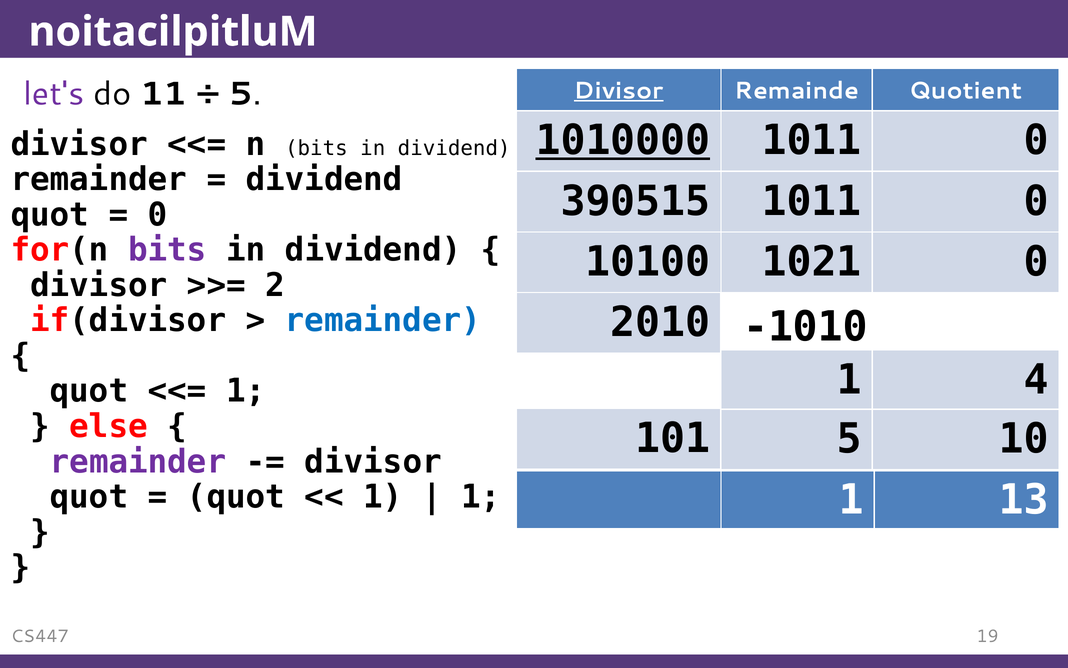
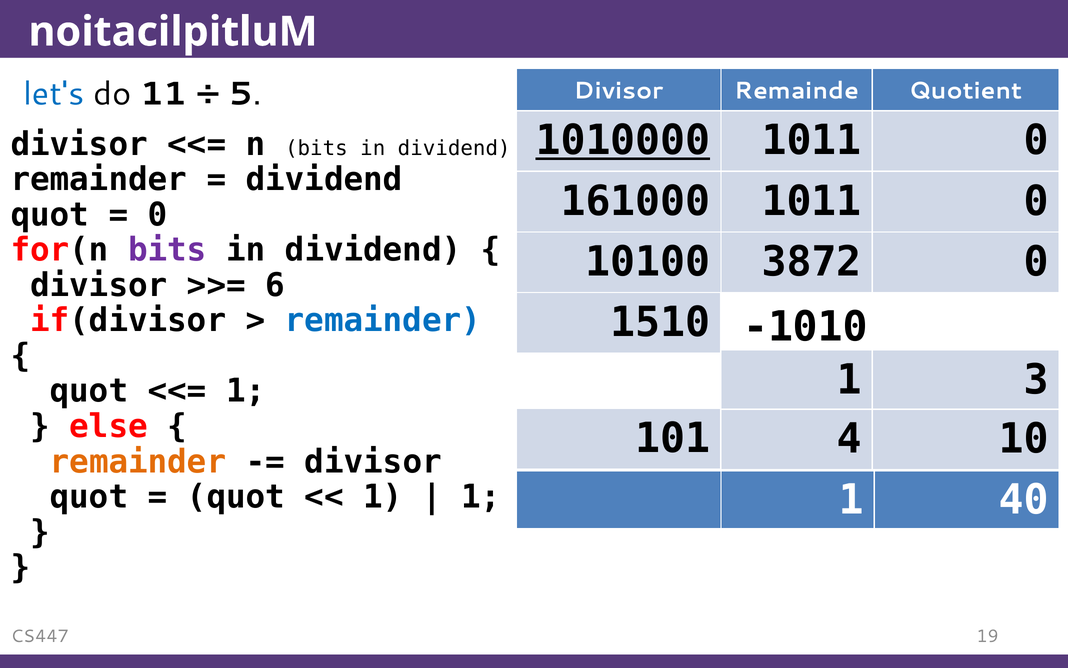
let's colour: purple -> blue
Divisor at (619, 91) underline: present -> none
390515: 390515 -> 161000
1021: 1021 -> 3872
2: 2 -> 6
2010: 2010 -> 1510
4: 4 -> 3
101 5: 5 -> 4
remainder at (138, 461) colour: purple -> orange
13: 13 -> 40
